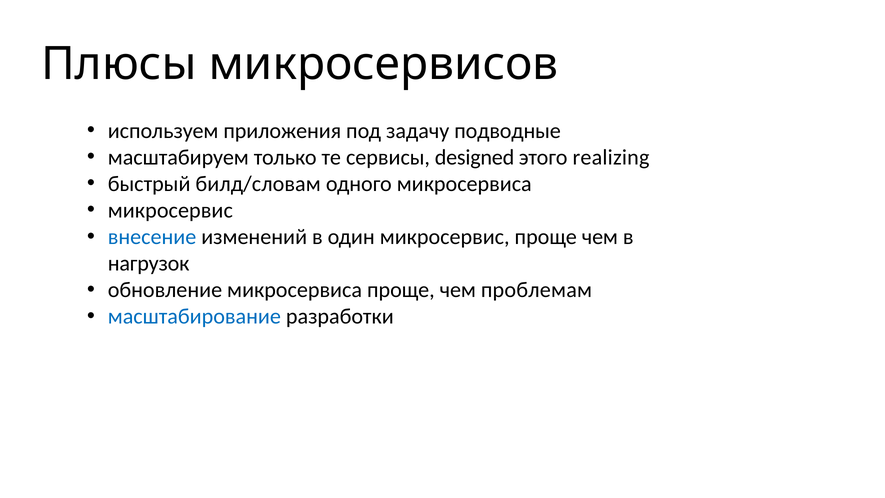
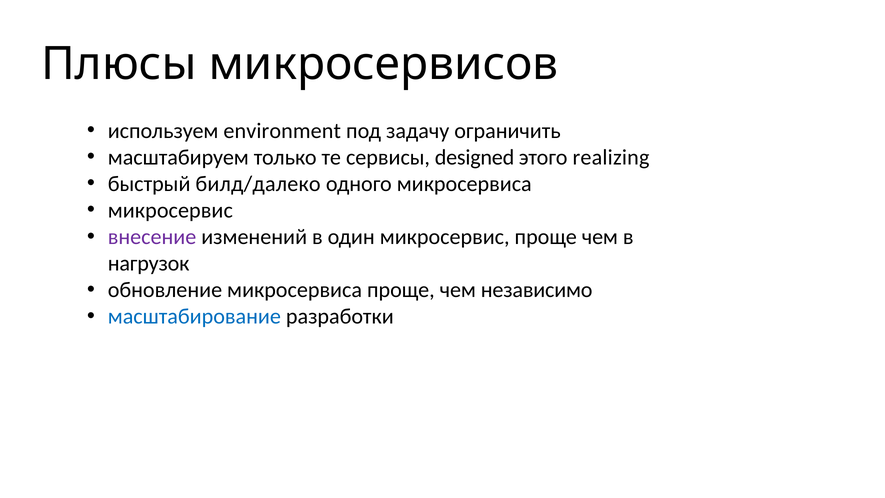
приложения: приложения -> environment
подводные: подводные -> ограничить
билд/словам: билд/словам -> билд/далеко
внесение colour: blue -> purple
проблемам: проблемам -> независимо
